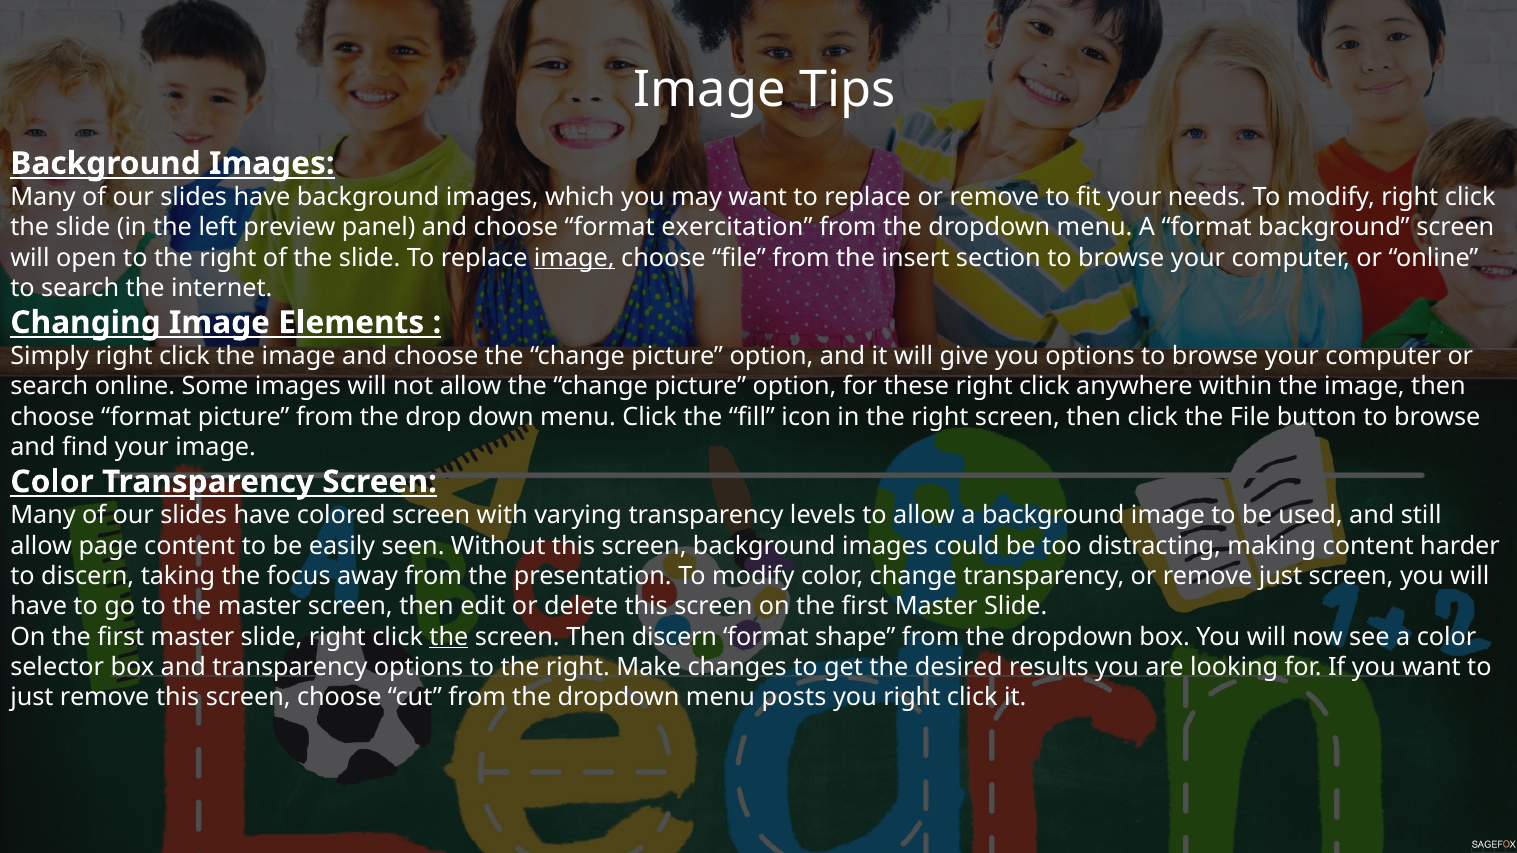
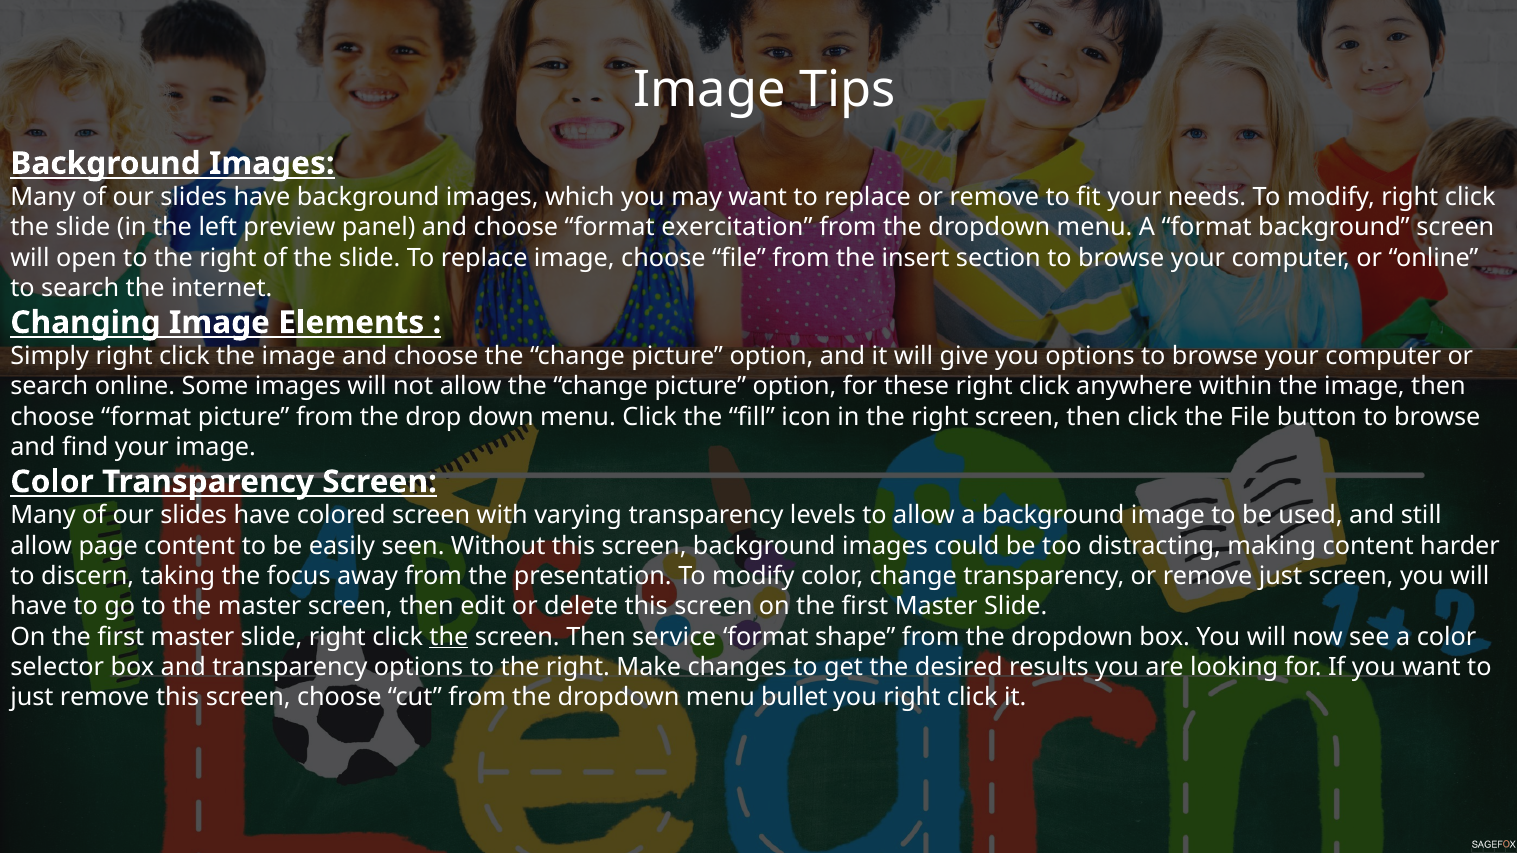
image at (574, 258) underline: present -> none
Then discern: discern -> service
posts: posts -> bullet
